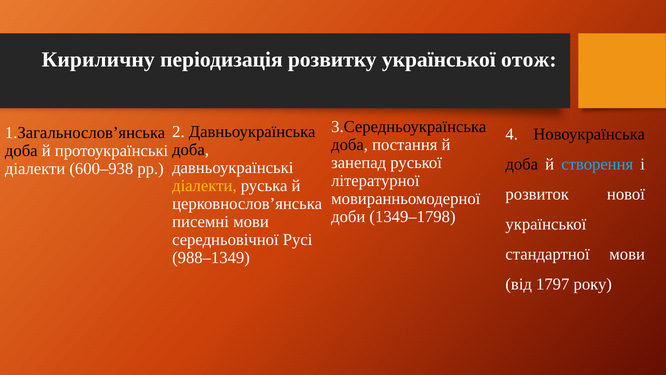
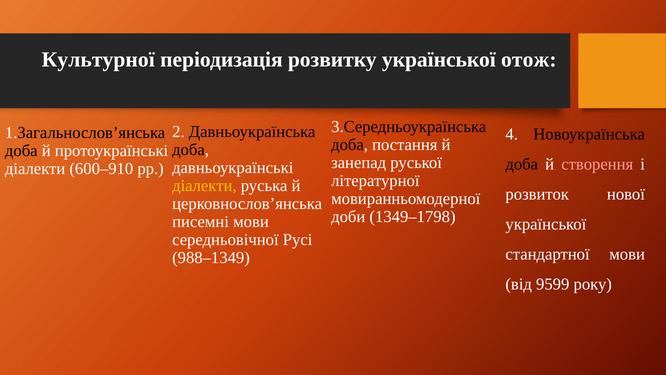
Кириличну: Кириличну -> Культурної
створення colour: light blue -> pink
600–938: 600–938 -> 600–910
1797: 1797 -> 9599
